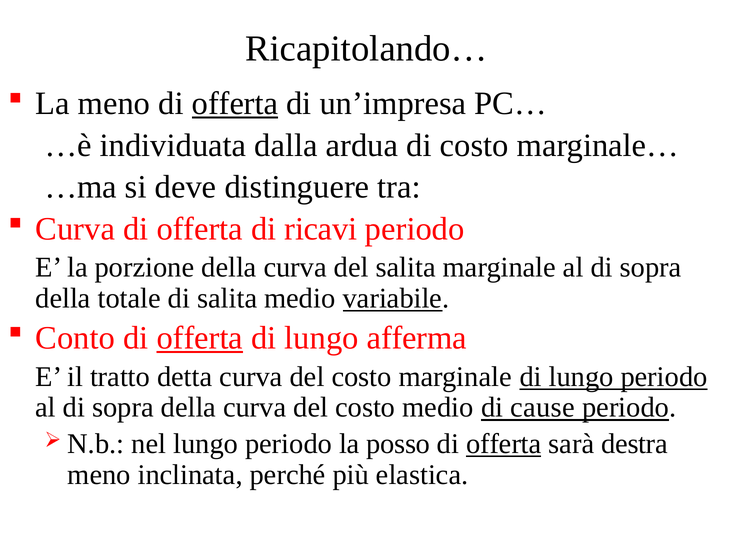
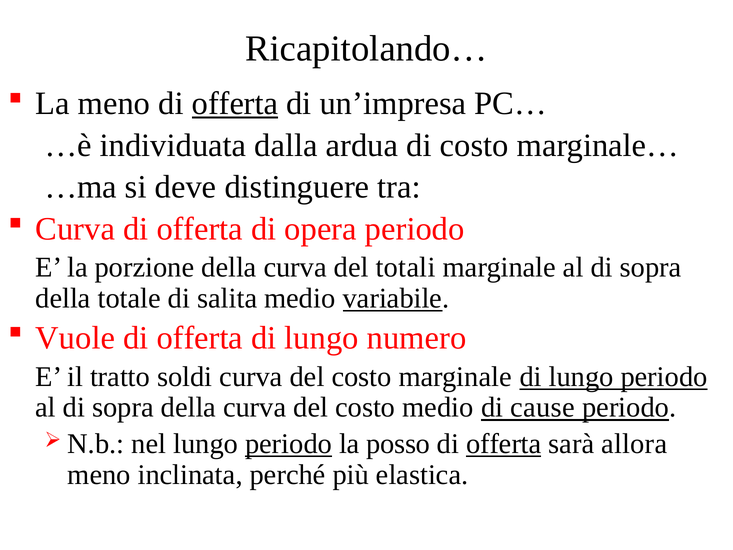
ricavi: ricavi -> opera
del salita: salita -> totali
Conto: Conto -> Vuole
offerta at (200, 338) underline: present -> none
afferma: afferma -> numero
detta: detta -> soldi
periodo at (289, 444) underline: none -> present
destra: destra -> allora
